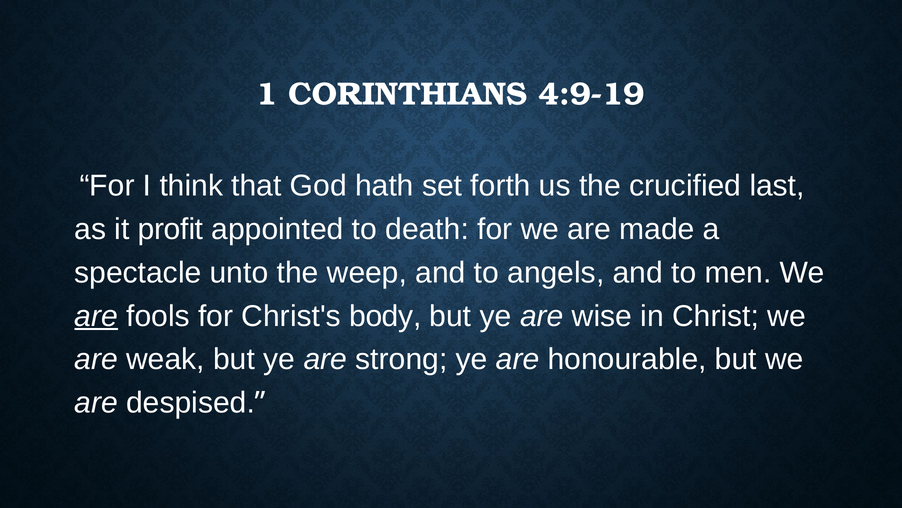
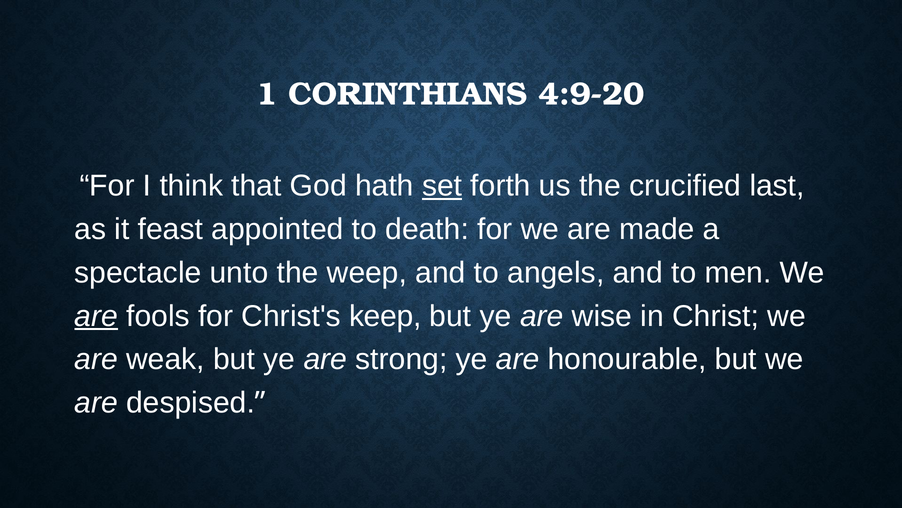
4:9-19: 4:9-19 -> 4:9-20
set underline: none -> present
profit: profit -> feast
body: body -> keep
